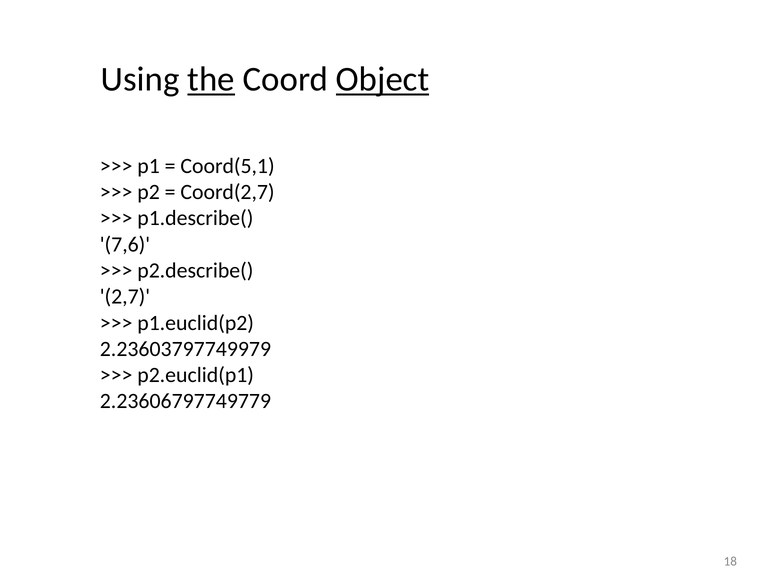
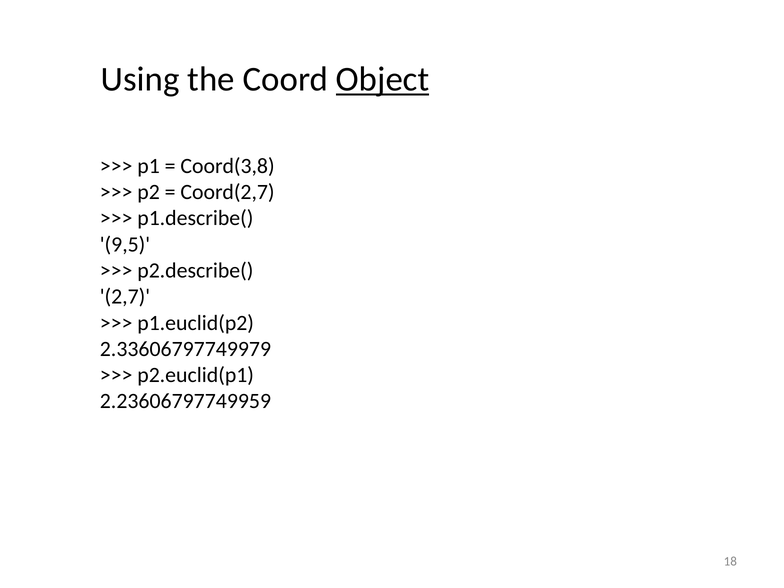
the underline: present -> none
Coord(5,1: Coord(5,1 -> Coord(3,8
7,6: 7,6 -> 9,5
2.23603797749979: 2.23603797749979 -> 2.33606797749979
2.23606797749779: 2.23606797749779 -> 2.23606797749959
